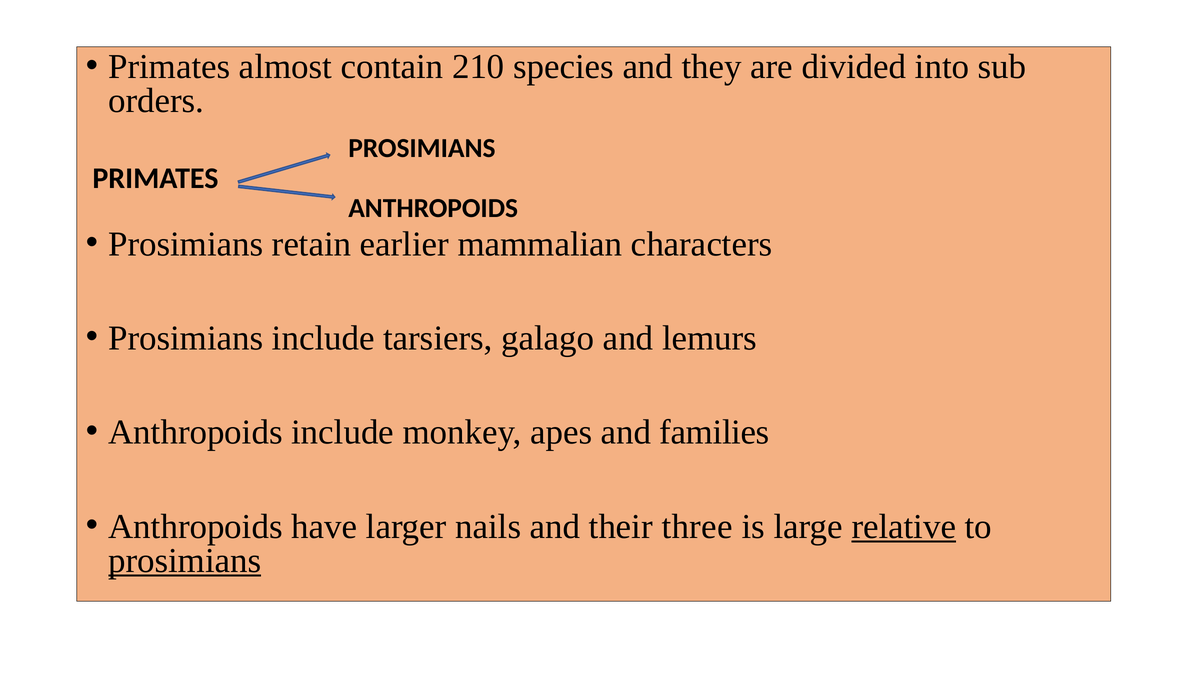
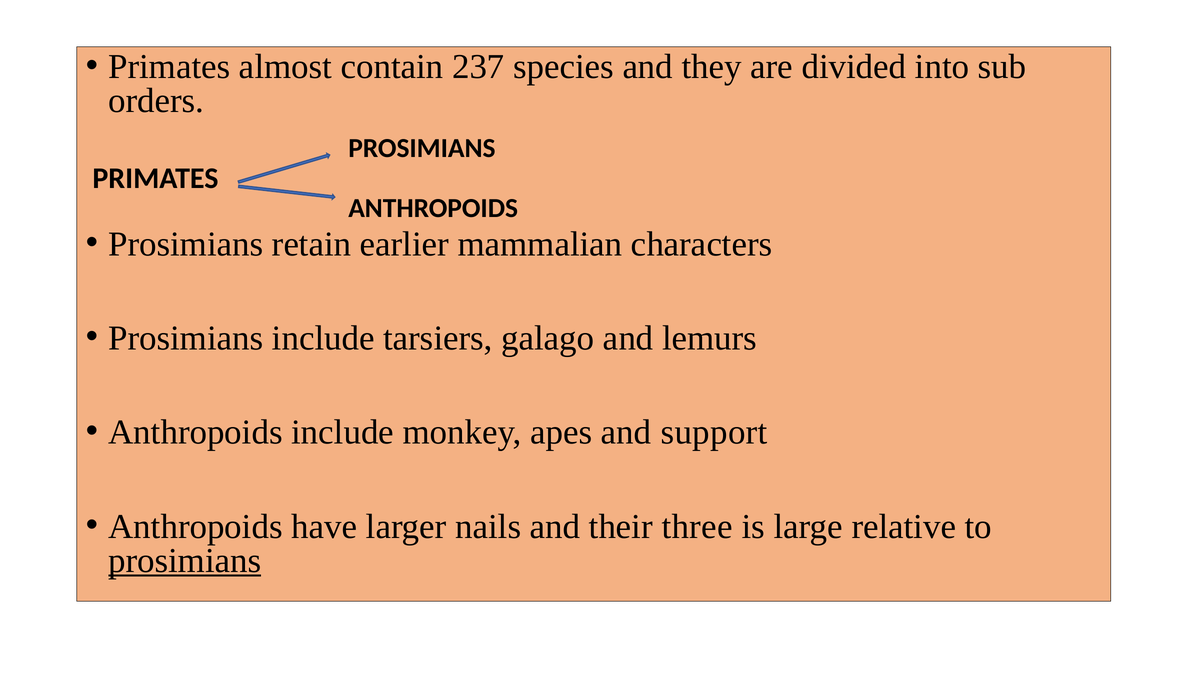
210: 210 -> 237
families: families -> support
relative underline: present -> none
